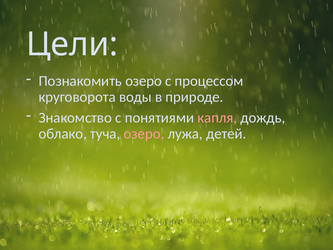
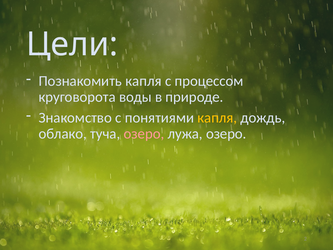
Познакомить озеро: озеро -> капля
капля at (217, 118) colour: pink -> yellow
лужа детей: детей -> озеро
